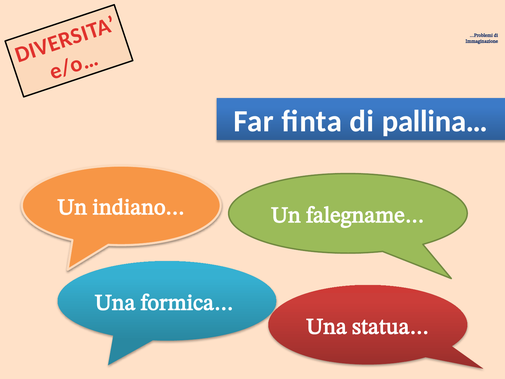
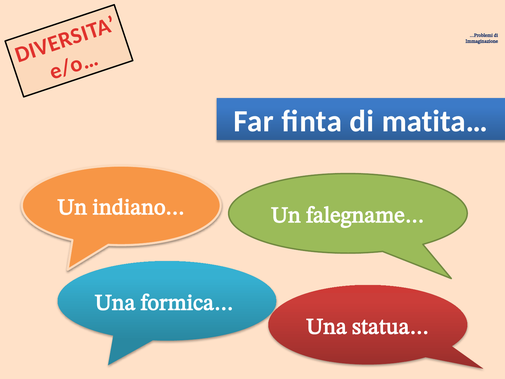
pallina…: pallina… -> matita…
